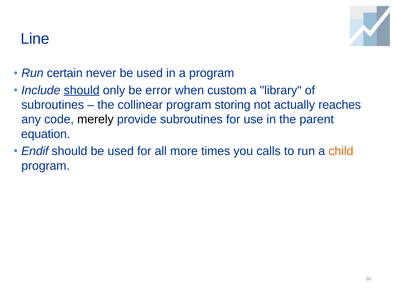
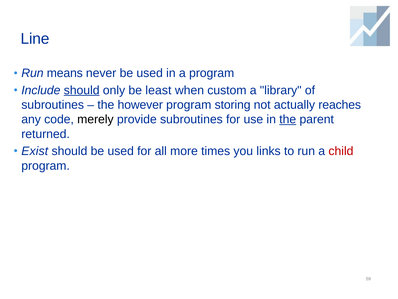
certain: certain -> means
error: error -> least
collinear: collinear -> however
the at (288, 119) underline: none -> present
equation: equation -> returned
Endif: Endif -> Exist
calls: calls -> links
child colour: orange -> red
